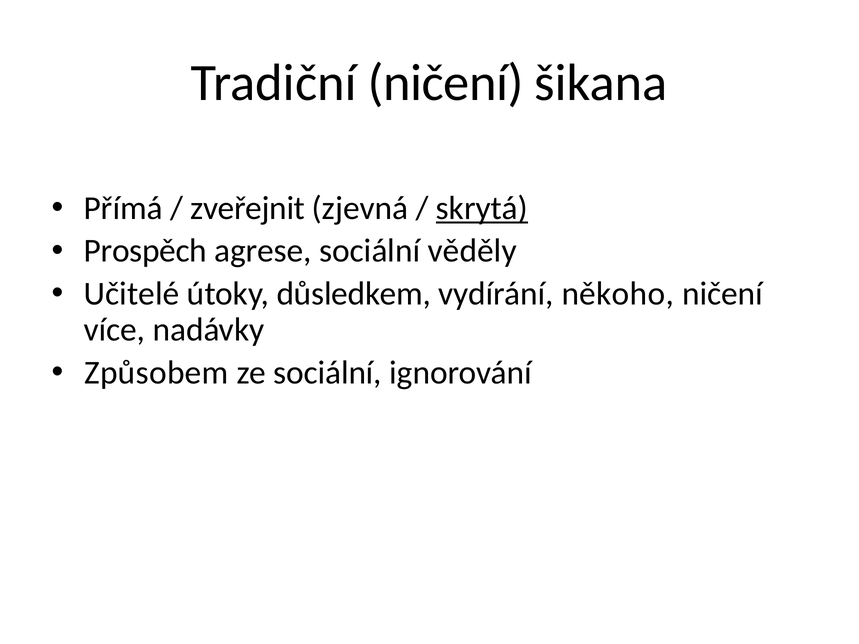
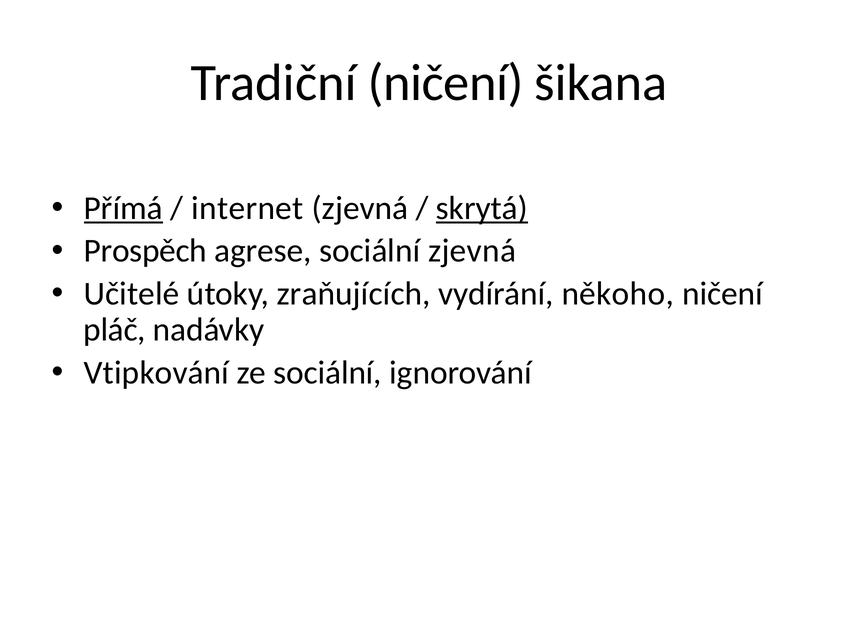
Přímá underline: none -> present
zveřejnit: zveřejnit -> internet
sociální věděly: věděly -> zjevná
důsledkem: důsledkem -> zraňujících
více: více -> pláč
Způsobem: Způsobem -> Vtipkování
